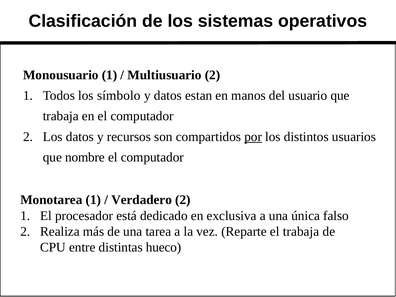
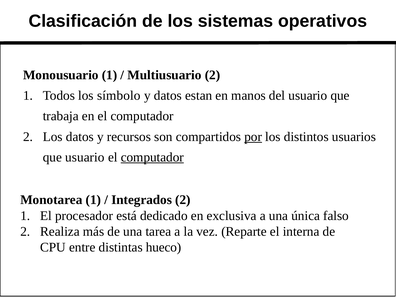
que nombre: nombre -> usuario
computador at (152, 157) underline: none -> present
Verdadero: Verdadero -> Integrados
el trabaja: trabaja -> interna
